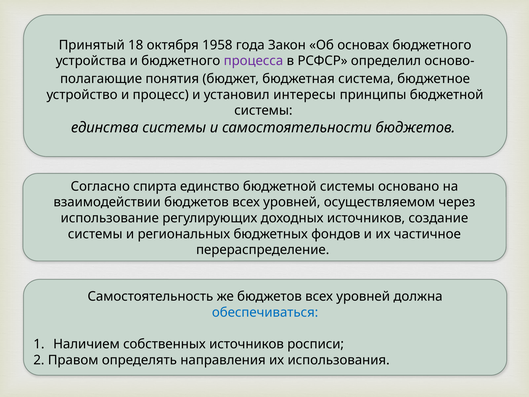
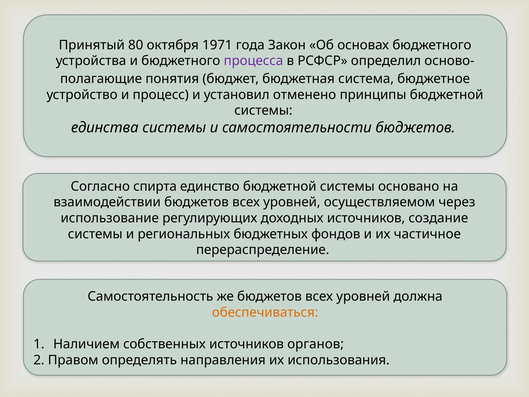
18: 18 -> 80
1958: 1958 -> 1971
интересы: интересы -> отменено
обеспечиваться colour: blue -> orange
росписи: росписи -> органов
